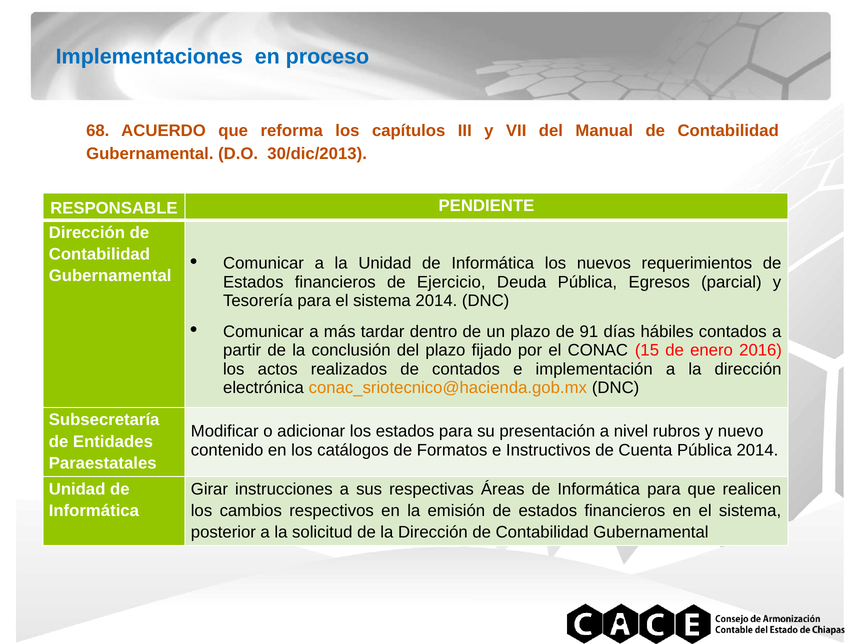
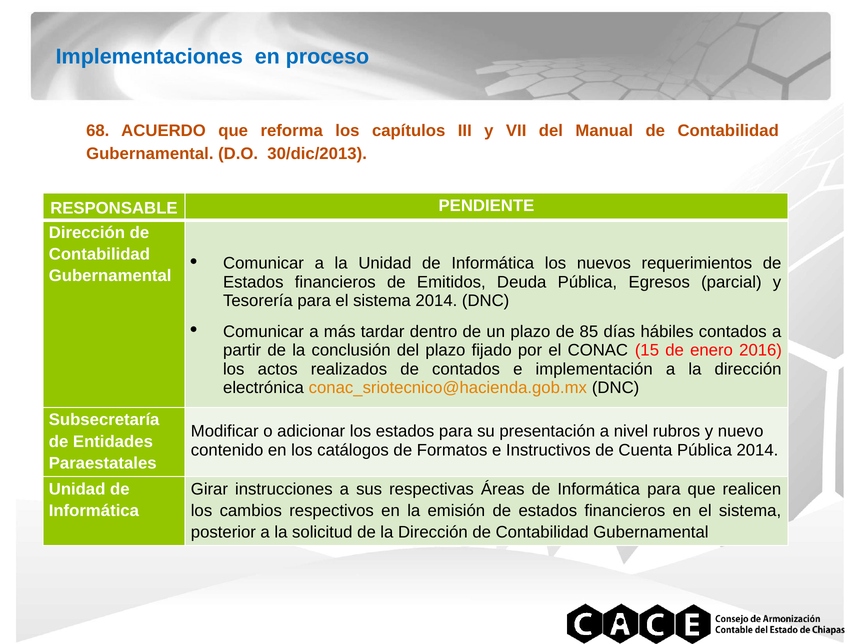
Ejercicio: Ejercicio -> Emitidos
91: 91 -> 85
